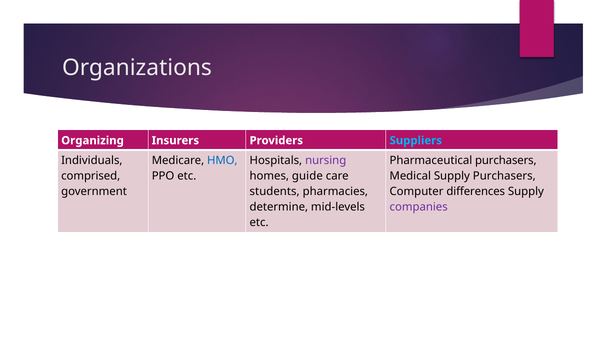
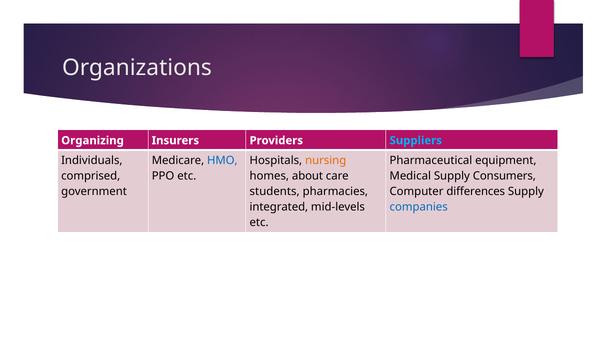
nursing colour: purple -> orange
Pharmaceutical purchasers: purchasers -> equipment
guide: guide -> about
Supply Purchasers: Purchasers -> Consumers
determine: determine -> integrated
companies colour: purple -> blue
